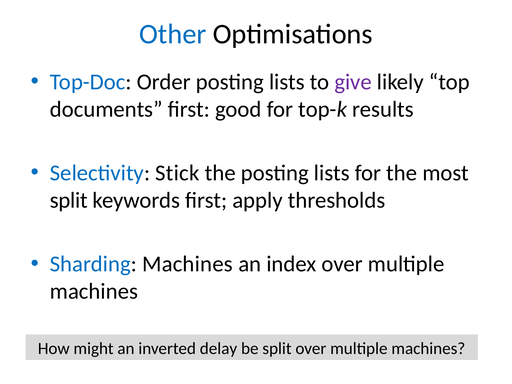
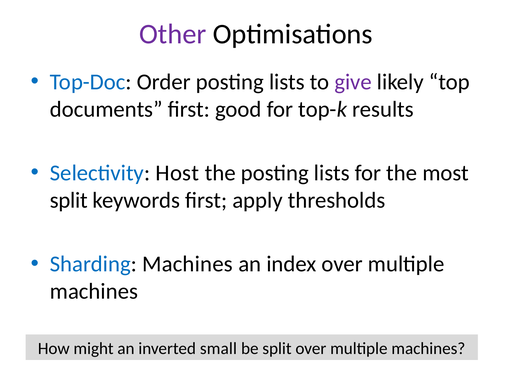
Other colour: blue -> purple
Stick: Stick -> Host
delay: delay -> small
